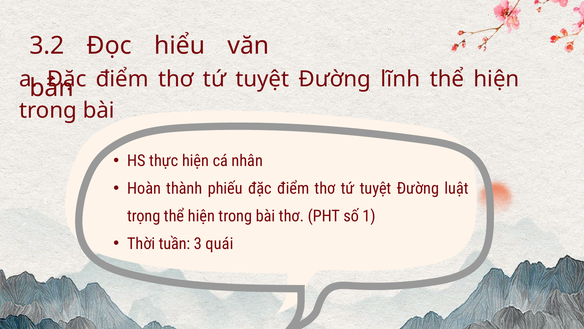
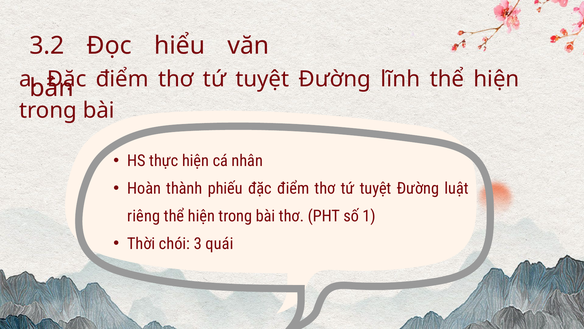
trọng at (144, 216): trọng -> riêng
tuần: tuần -> chói
